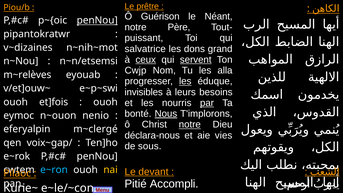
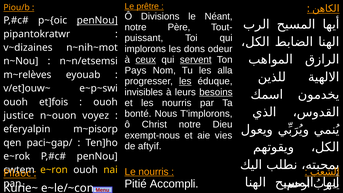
Guérison: Guérison -> Divisions
salvatrice: salvatrice -> implorons
grand: grand -> odeur
Cwjp: Cwjp -> Pays
besoins underline: none -> present
par underline: present -> none
Nous underline: present -> none
eymoc: eymoc -> justice
nenio: nenio -> voyez
notre at (190, 124) underline: present -> none
m~clergé: m~clergé -> m~pisorp
déclara-nous: déclara-nous -> exempt-nous
voix~gap/: voix~gap/ -> paci~gap/
sous: sous -> aftyif
Le devant: devant -> nourris
e~ron colour: light blue -> yellow
